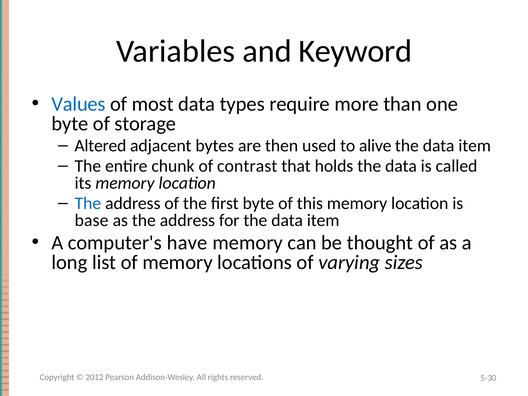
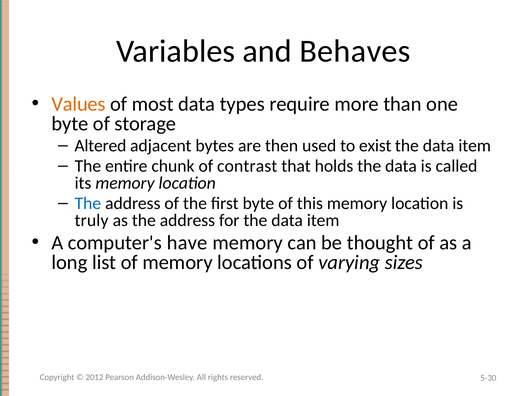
Keyword: Keyword -> Behaves
Values colour: blue -> orange
alive: alive -> exist
base: base -> truly
